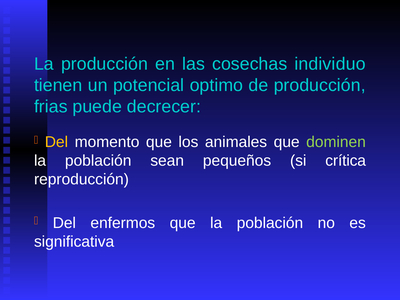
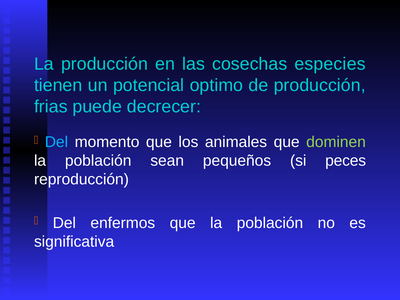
individuo: individuo -> especies
Del at (56, 142) colour: yellow -> light blue
crítica: crítica -> peces
